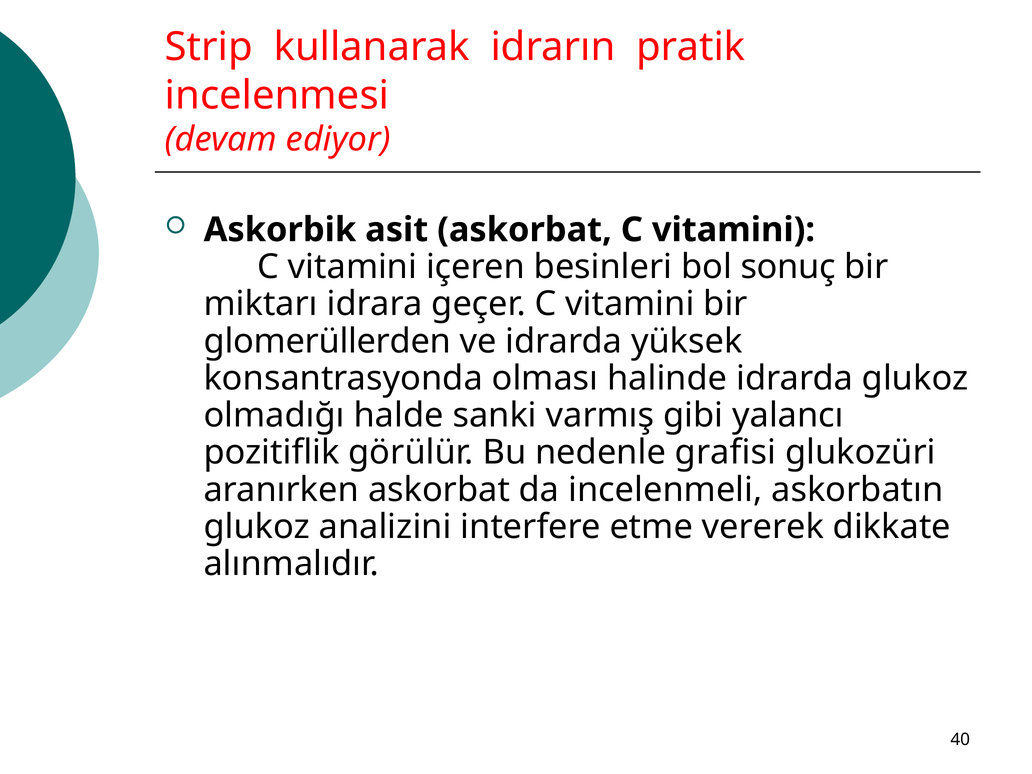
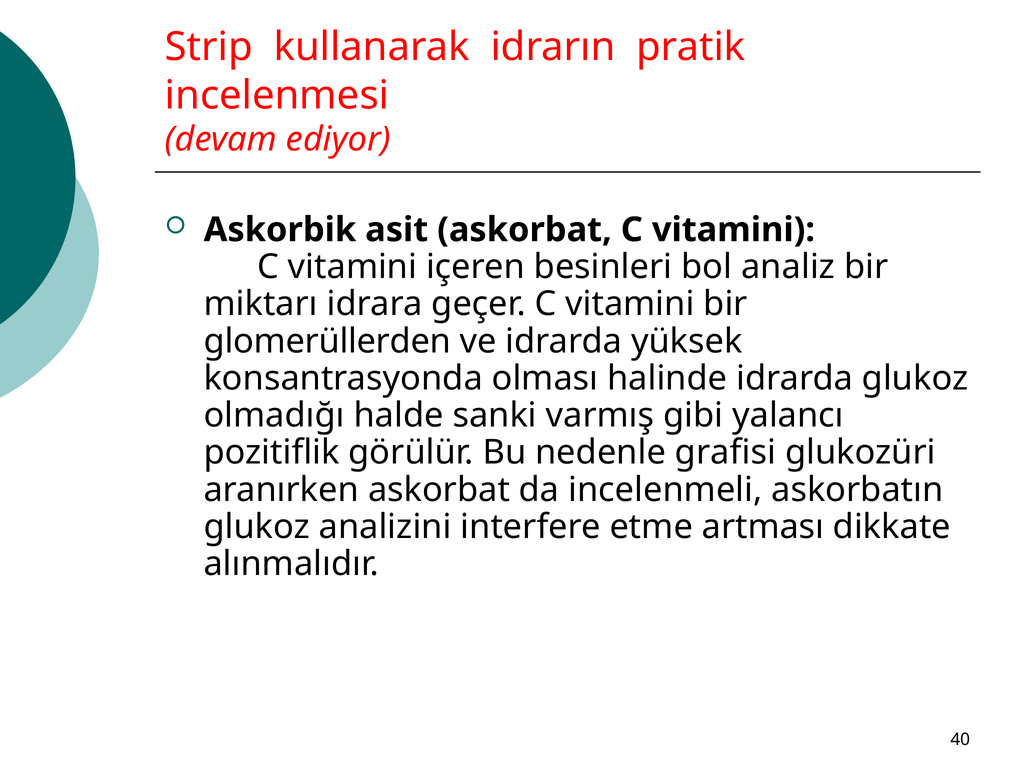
sonuç: sonuç -> analiz
vererek: vererek -> artması
